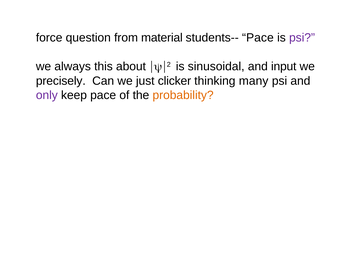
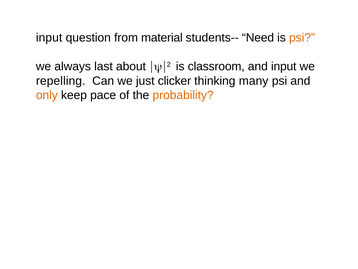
force at (49, 38): force -> input
students-- Pace: Pace -> Need
psi at (302, 38) colour: purple -> orange
this: this -> last
sinusoidal: sinusoidal -> classroom
precisely: precisely -> repelling
only colour: purple -> orange
